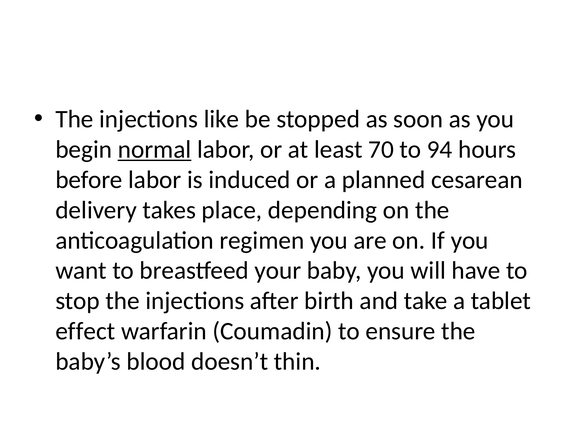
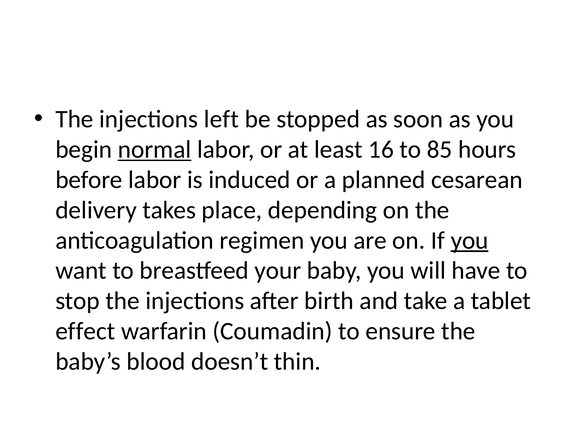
like: like -> left
70: 70 -> 16
94: 94 -> 85
you at (470, 240) underline: none -> present
